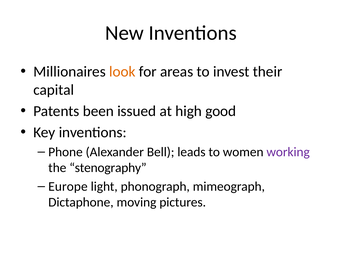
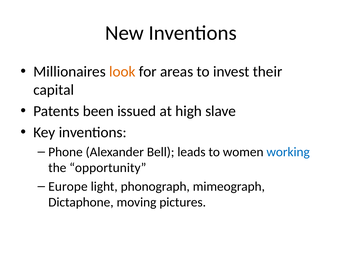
good: good -> slave
working colour: purple -> blue
stenography: stenography -> opportunity
